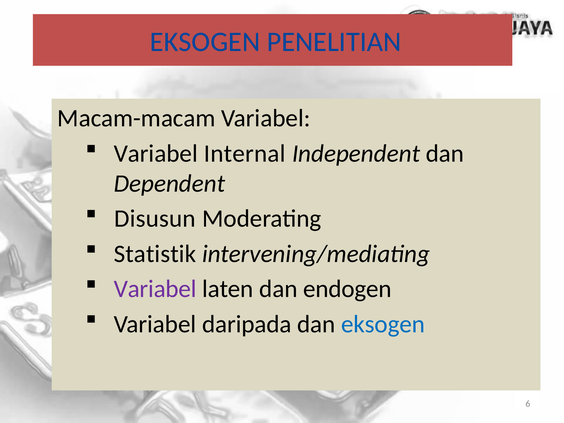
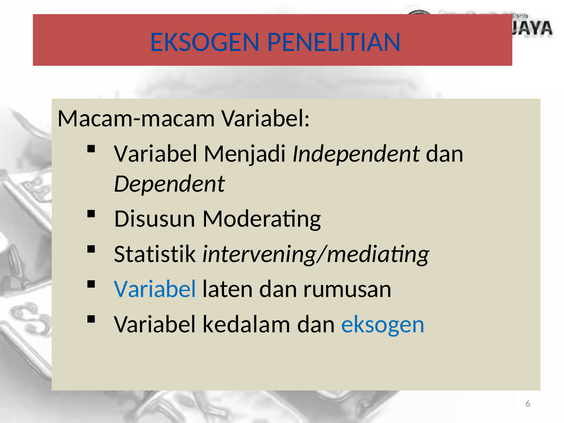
Internal: Internal -> Menjadi
Variabel at (155, 289) colour: purple -> blue
endogen: endogen -> rumusan
daripada: daripada -> kedalam
